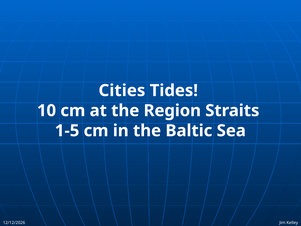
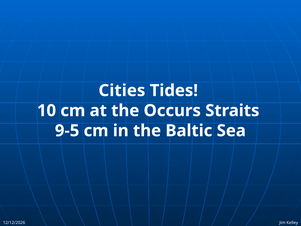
Region: Region -> Occurs
1-5: 1-5 -> 9-5
